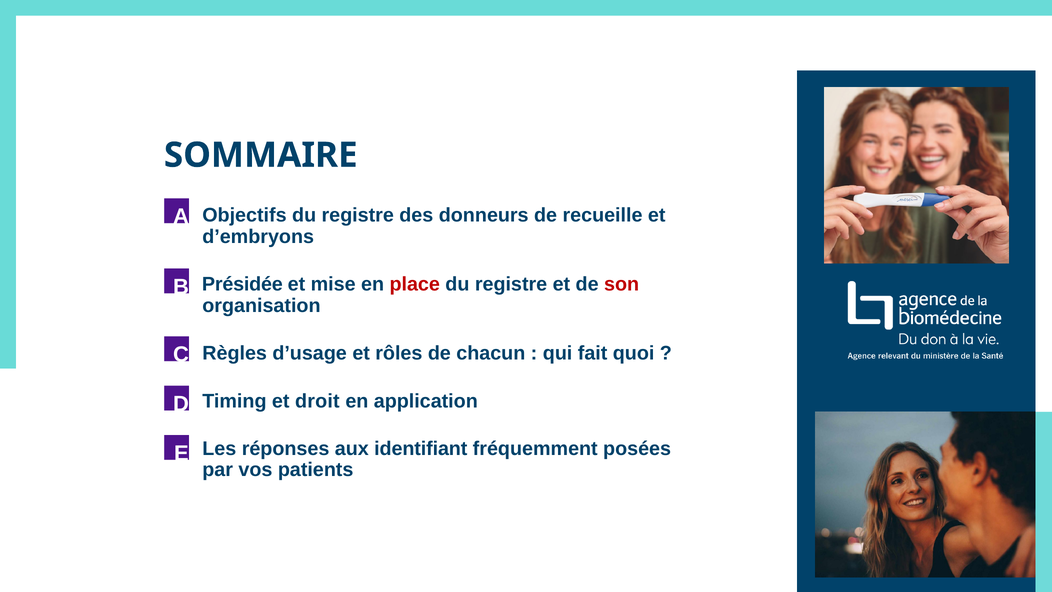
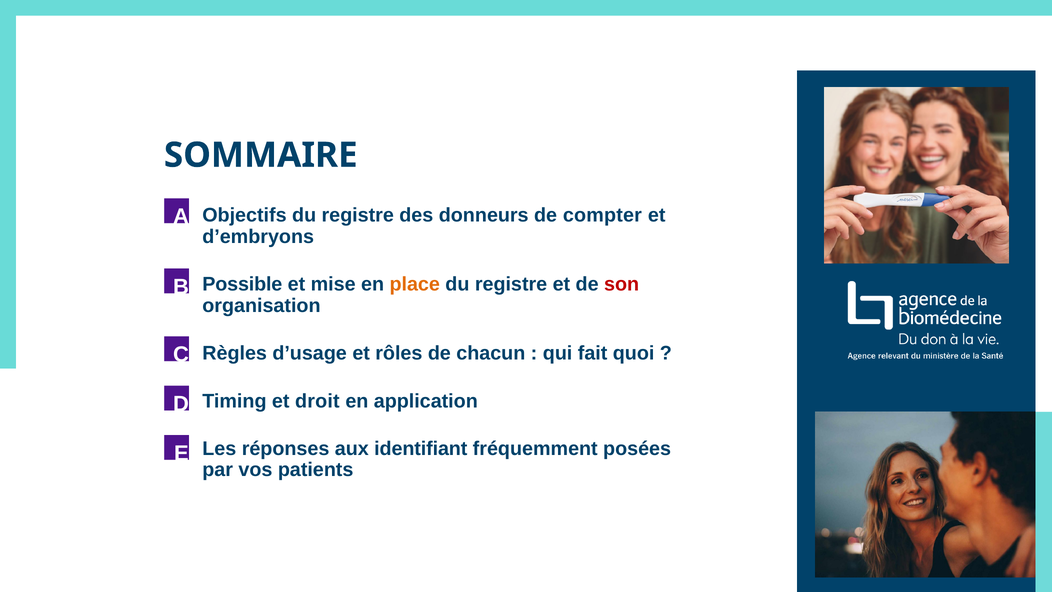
recueille: recueille -> compter
Présidée: Présidée -> Possible
place colour: red -> orange
